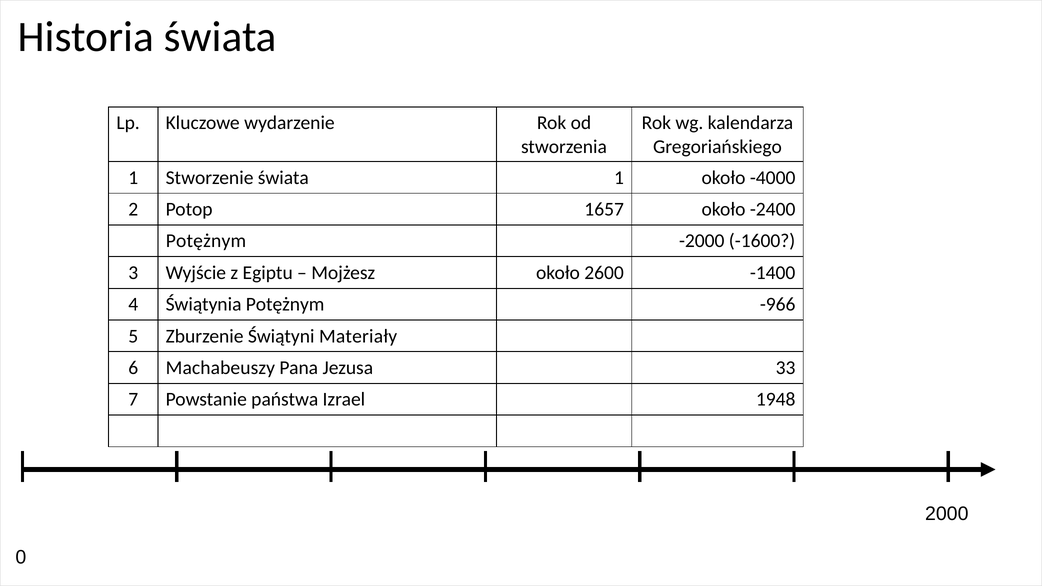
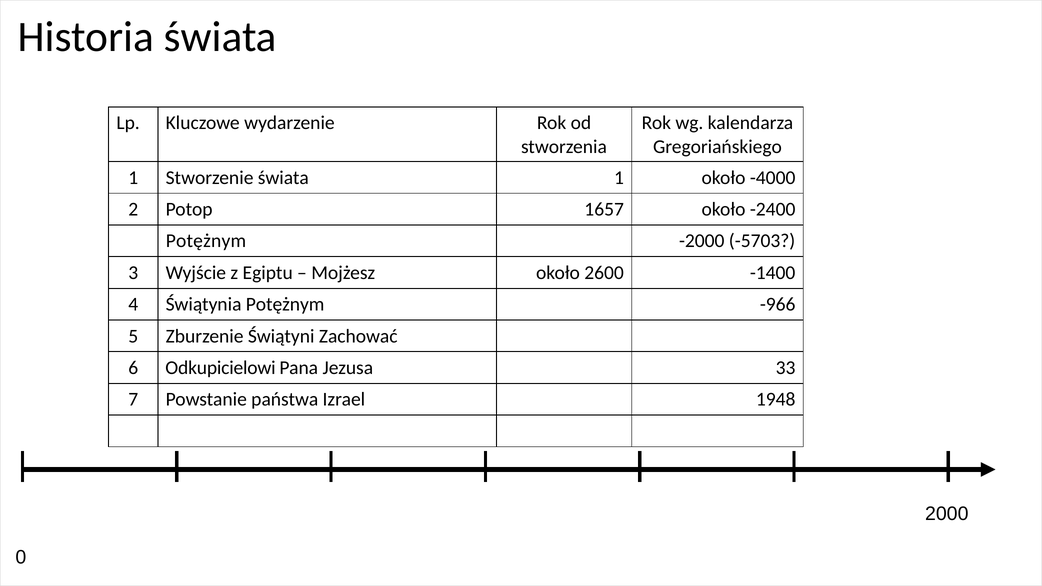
-1600: -1600 -> -5703
Materiały: Materiały -> Zachować
Machabeuszy: Machabeuszy -> Odkupicielowi
